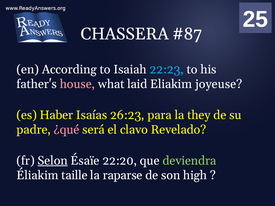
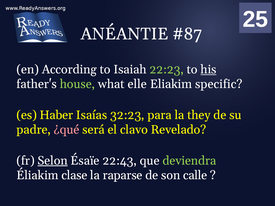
CHASSERA: CHASSERA -> ANÉANTIE
22:23 colour: light blue -> light green
his underline: none -> present
house colour: pink -> light green
laid: laid -> elle
joyeuse: joyeuse -> specific
26:23: 26:23 -> 32:23
22:20: 22:20 -> 22:43
taille: taille -> clase
high: high -> calle
